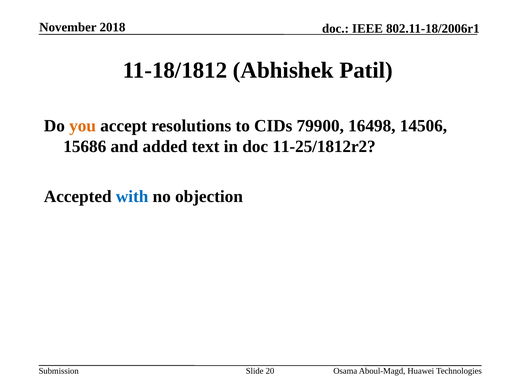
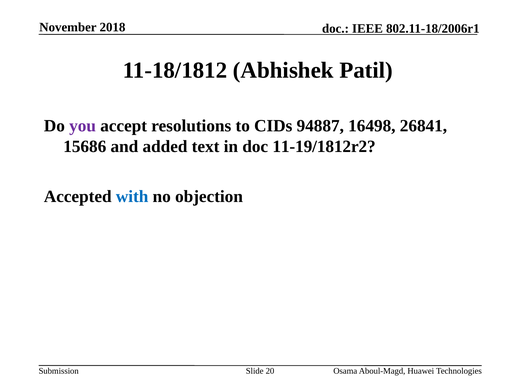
you colour: orange -> purple
79900: 79900 -> 94887
14506: 14506 -> 26841
11-25/1812r2: 11-25/1812r2 -> 11-19/1812r2
